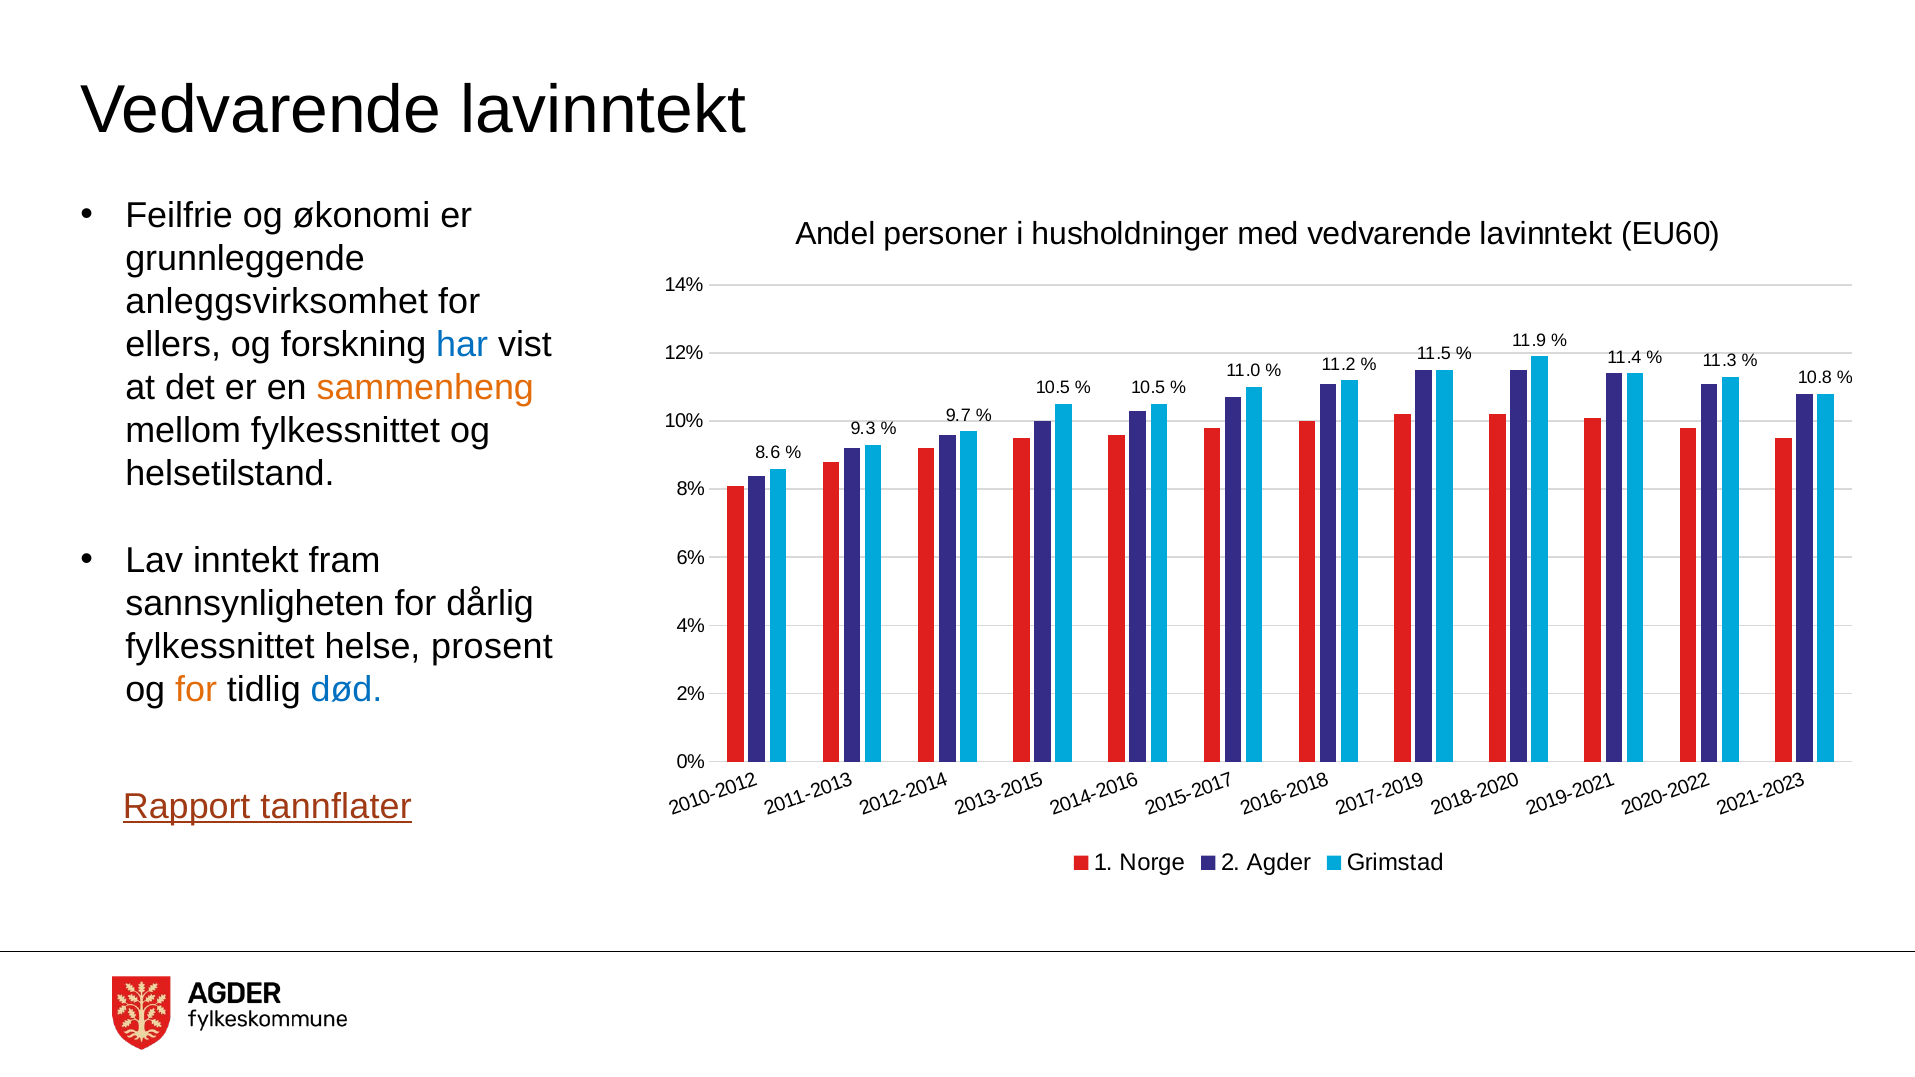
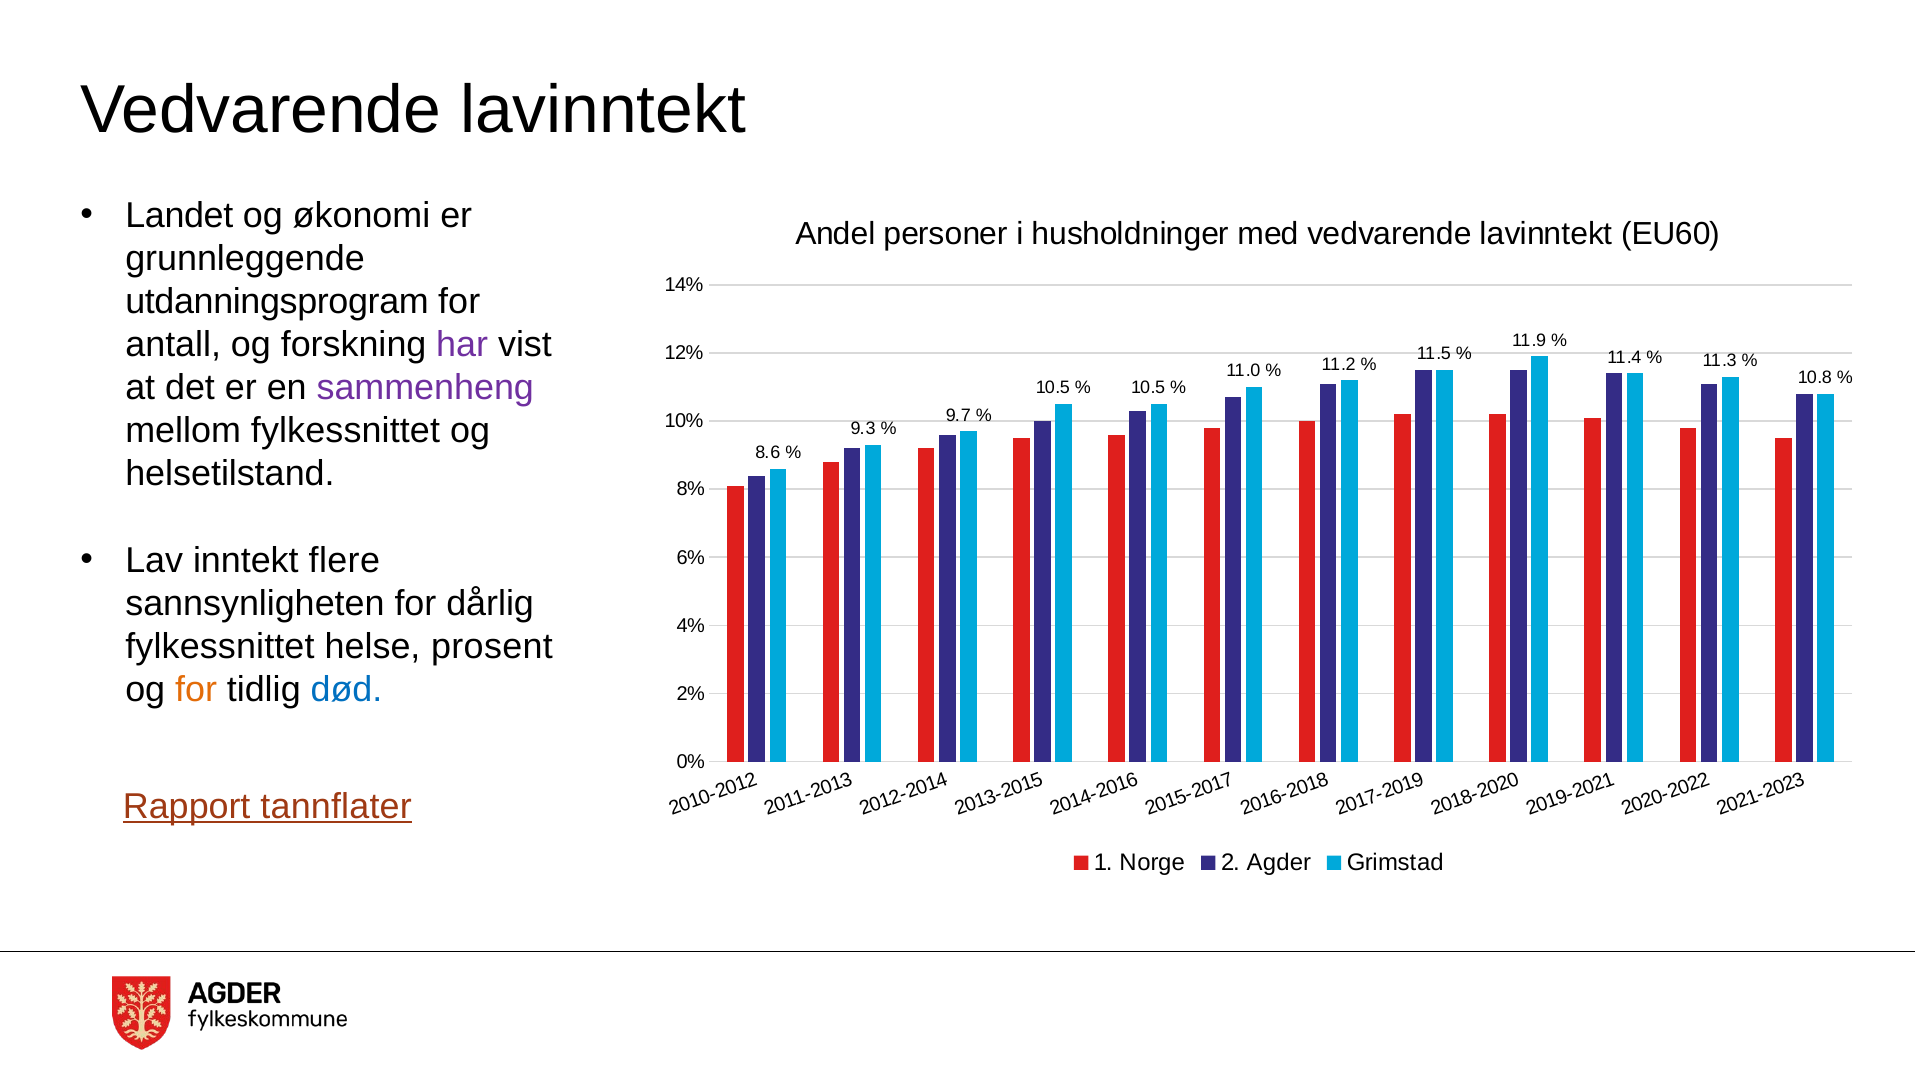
Feilfrie: Feilfrie -> Landet
anleggsvirksomhet: anleggsvirksomhet -> utdanningsprogram
ellers: ellers -> antall
har colour: blue -> purple
sammenheng colour: orange -> purple
fram: fram -> flere
